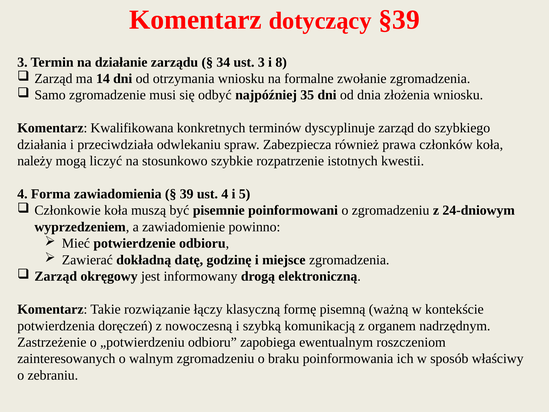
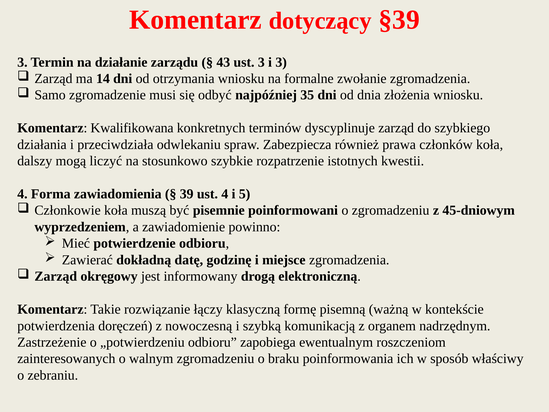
34: 34 -> 43
i 8: 8 -> 3
należy: należy -> dalszy
24-dniowym: 24-dniowym -> 45-dniowym
